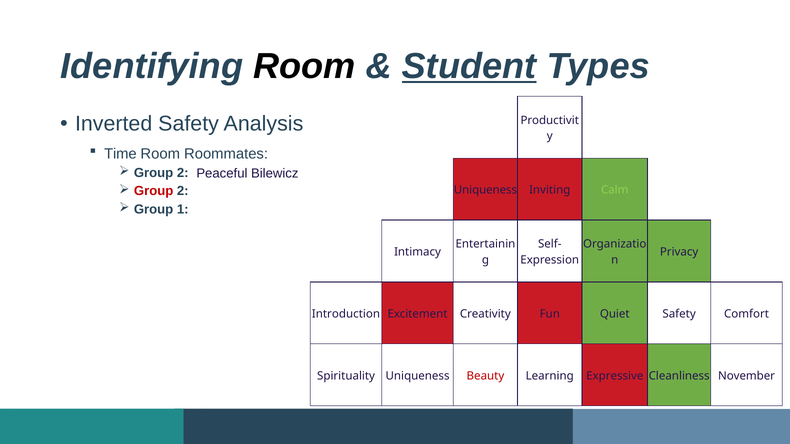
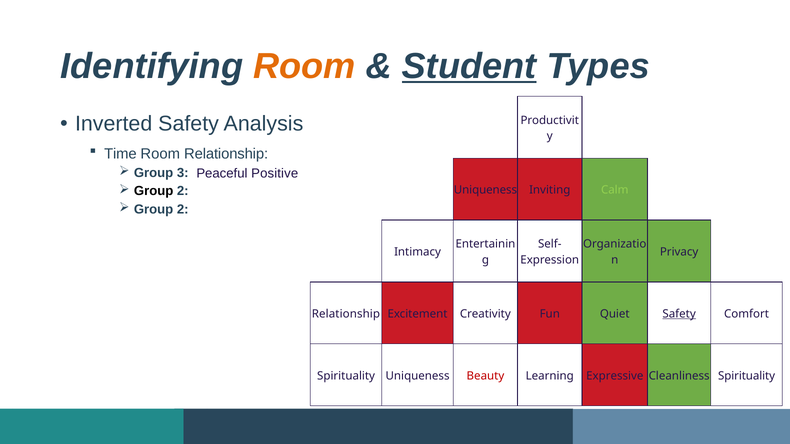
Room at (304, 66) colour: black -> orange
Room Roommates: Roommates -> Relationship
2 at (183, 173): 2 -> 3
Bilewicz: Bilewicz -> Positive
Group at (154, 191) colour: red -> black
1 at (183, 210): 1 -> 2
Introduction at (346, 314): Introduction -> Relationship
Safety at (679, 314) underline: none -> present
Cleanliness November: November -> Spirituality
